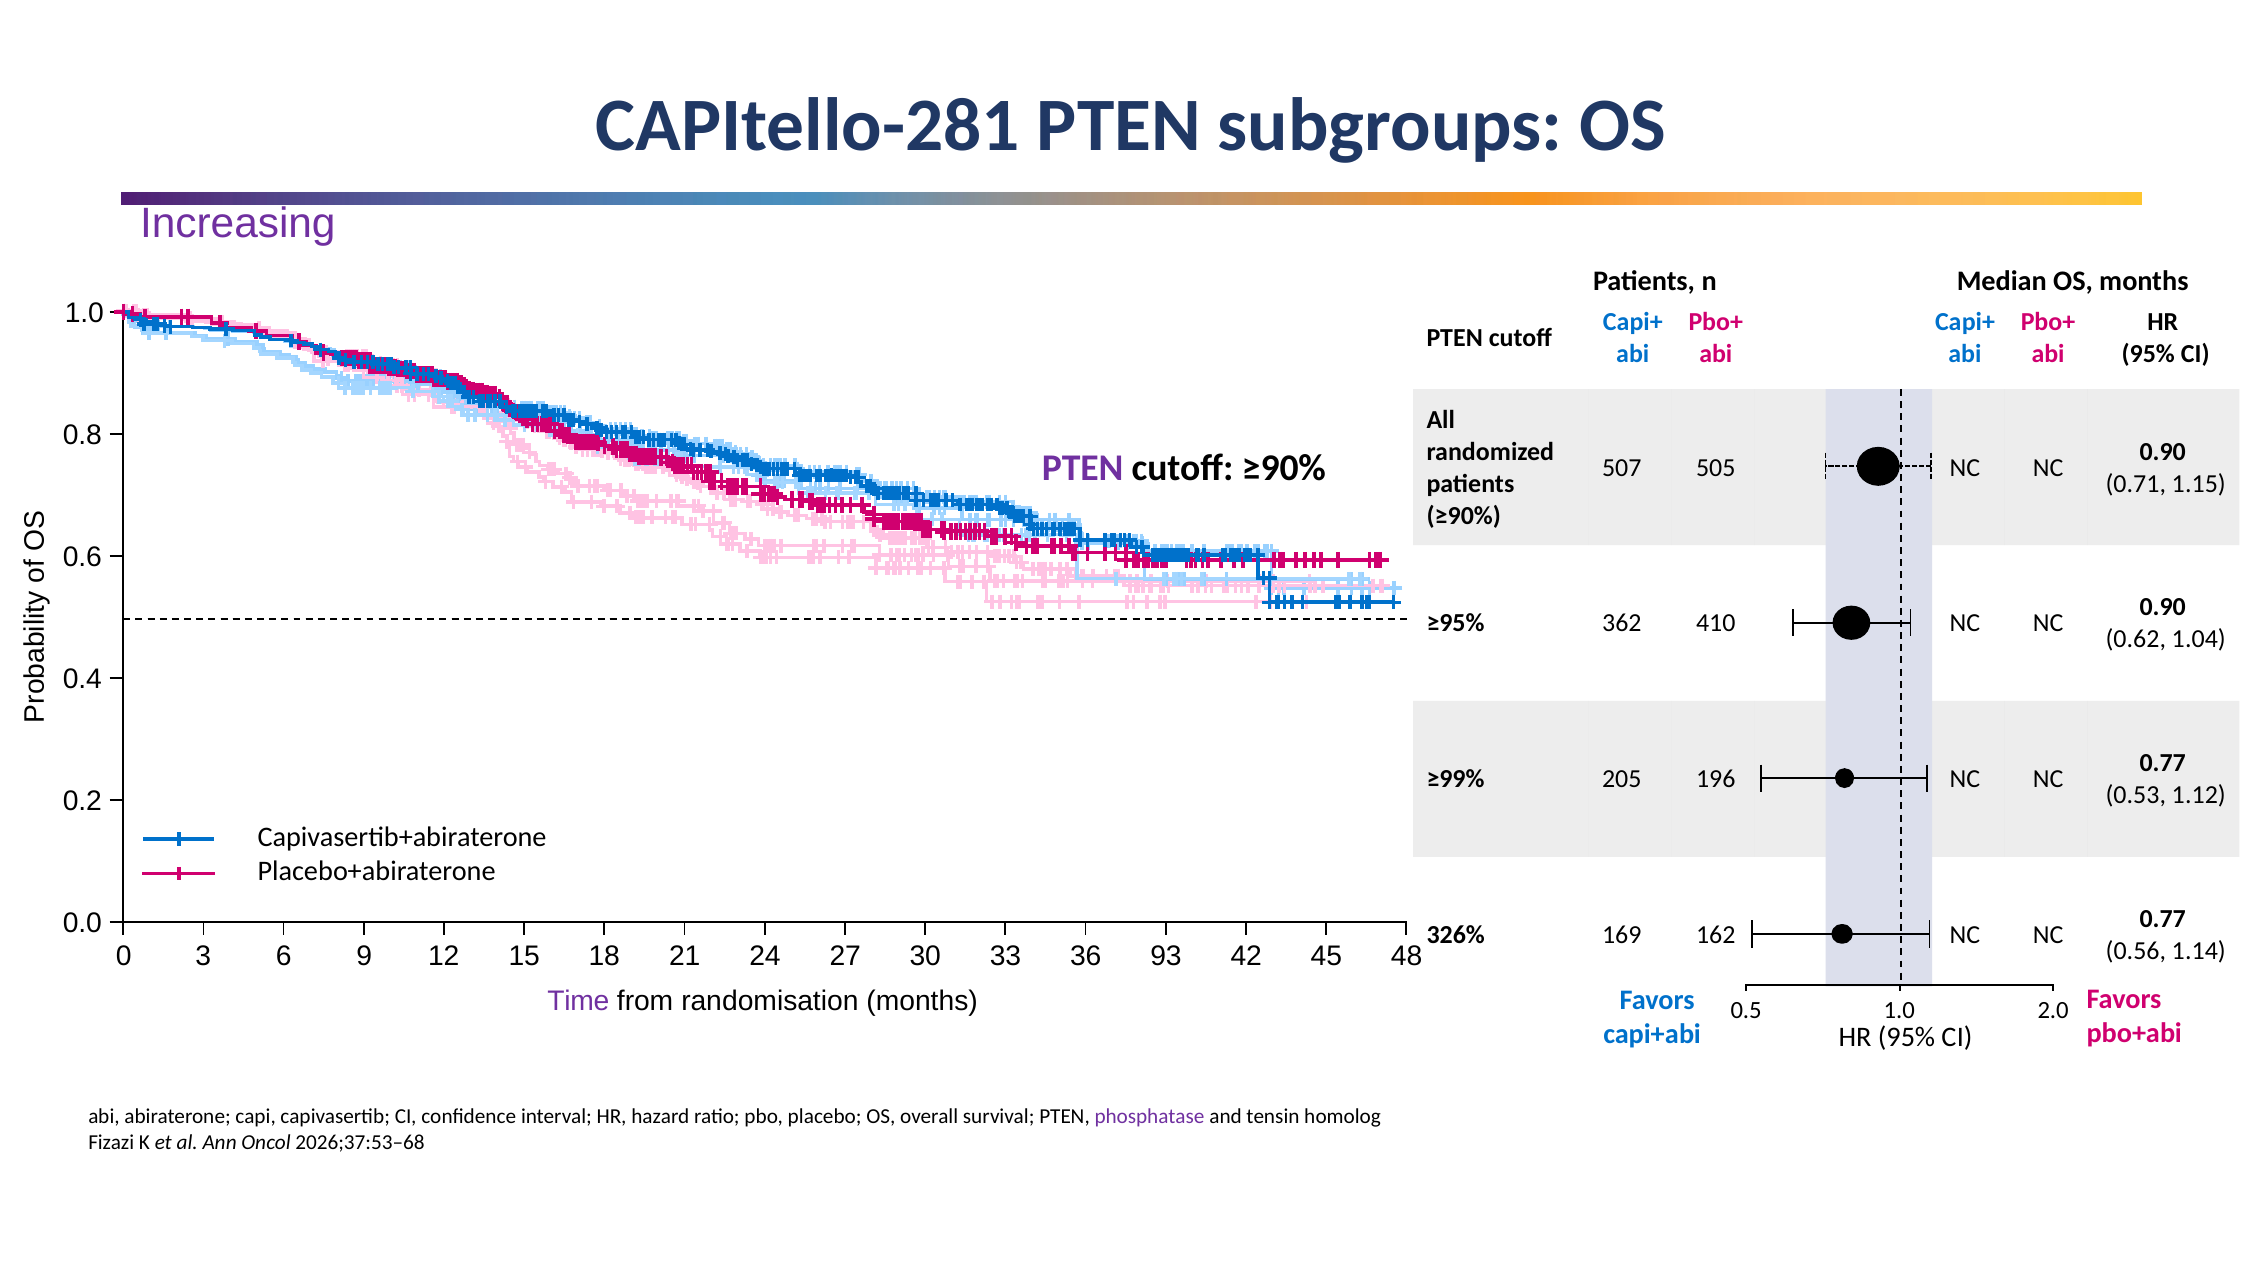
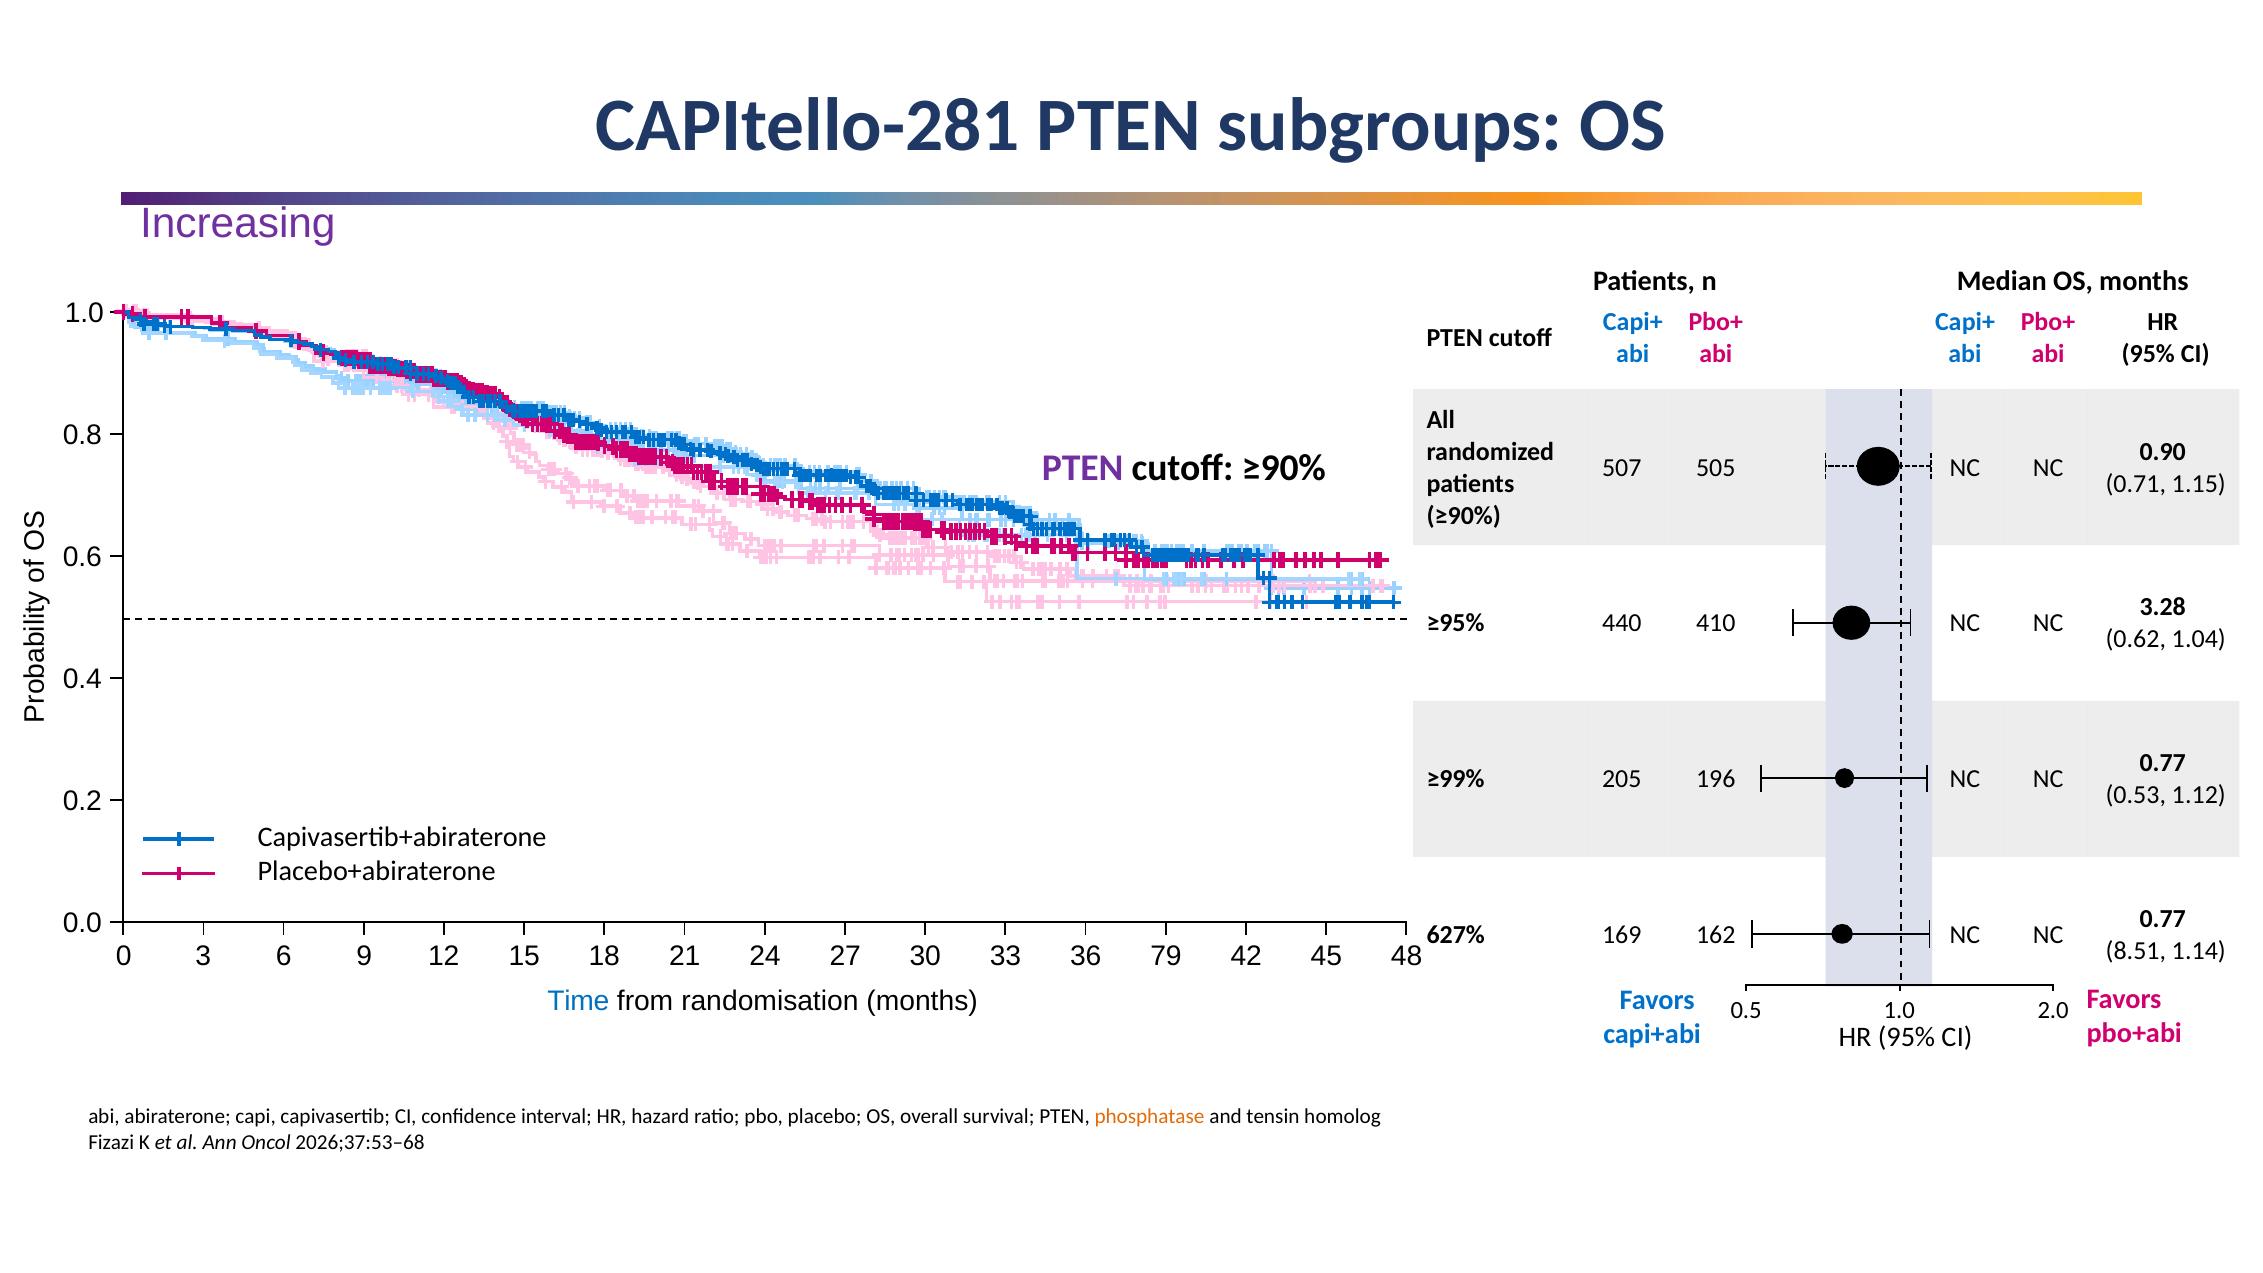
0.90 at (2163, 607): 0.90 -> 3.28
362: 362 -> 440
326%: 326% -> 627%
0.56: 0.56 -> 8.51
93: 93 -> 79
Time colour: purple -> blue
phosphatase colour: purple -> orange
